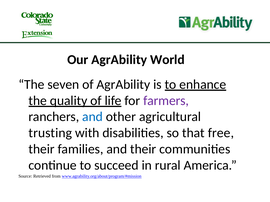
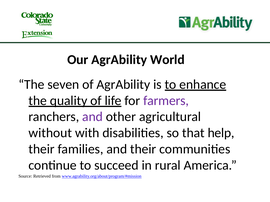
and at (93, 117) colour: blue -> purple
trusting: trusting -> without
free: free -> help
